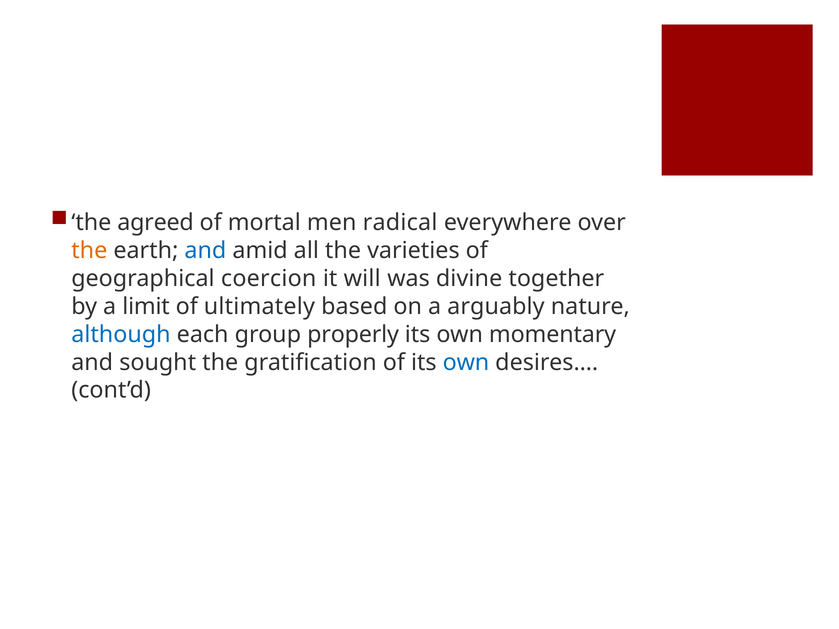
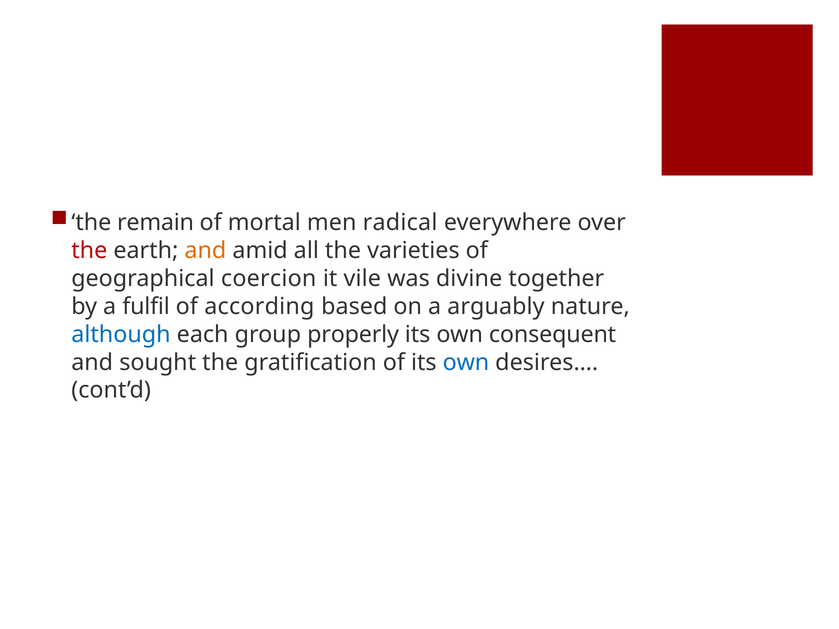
agreed: agreed -> remain
the at (89, 251) colour: orange -> red
and at (205, 251) colour: blue -> orange
will: will -> vile
limit: limit -> fulfil
ultimately: ultimately -> according
momentary: momentary -> consequent
